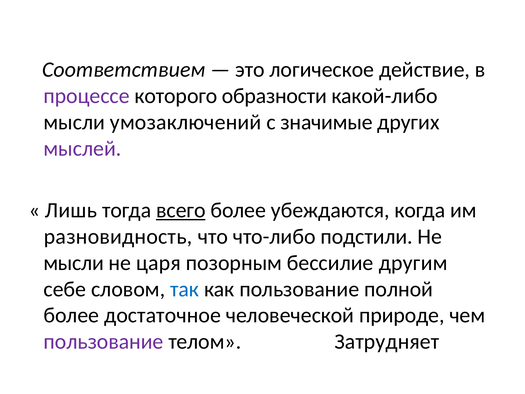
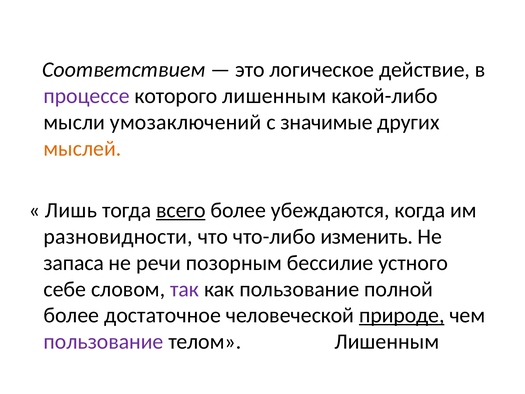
которого образности: образности -> лишенным
мыслей colour: purple -> orange
разновидность: разновидность -> разновидности
подстили: подстили -> изменить
мысли at (74, 263): мысли -> запаса
царя: царя -> речи
другим: другим -> устного
так colour: blue -> purple
природе underline: none -> present
телом Затрудняет: Затрудняет -> Лишенным
